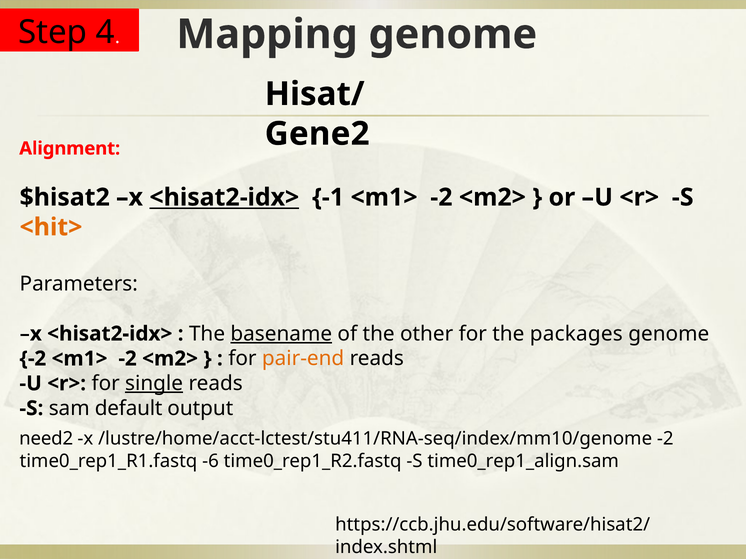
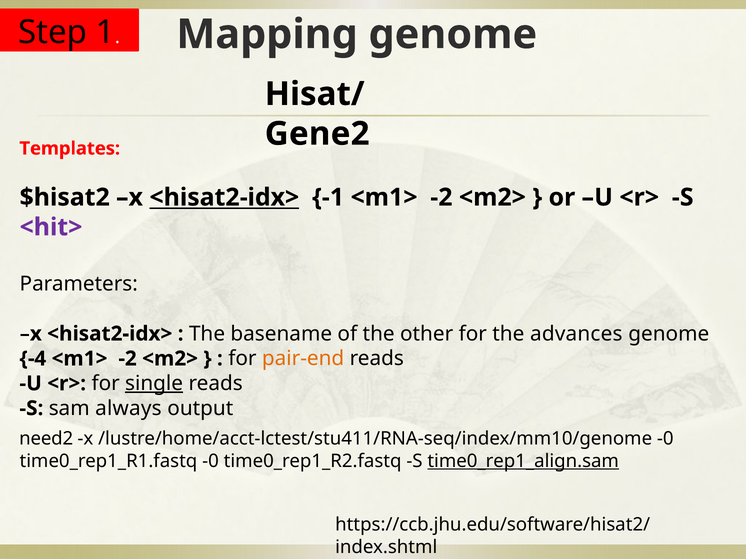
4: 4 -> 1
Alignment: Alignment -> Templates
<hit> colour: orange -> purple
basename underline: present -> none
packages: packages -> advances
-2 at (33, 359): -2 -> -4
default: default -> always
/lustre/home/acct-lctest/stu411/RNA-seq/index/mm10/genome -2: -2 -> -0
time0_rep1_R1.fastq -6: -6 -> -0
time0_rep1_align.sam underline: none -> present
